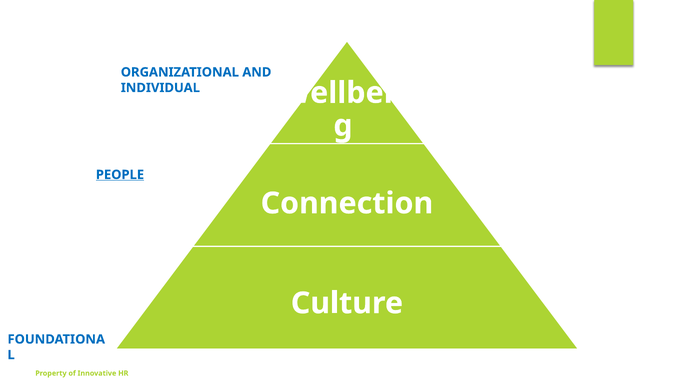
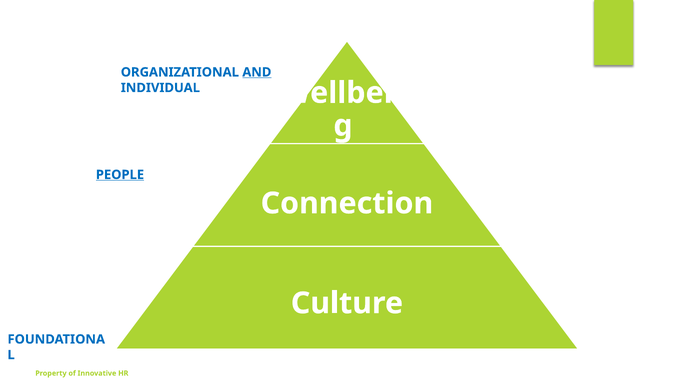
AND underline: none -> present
